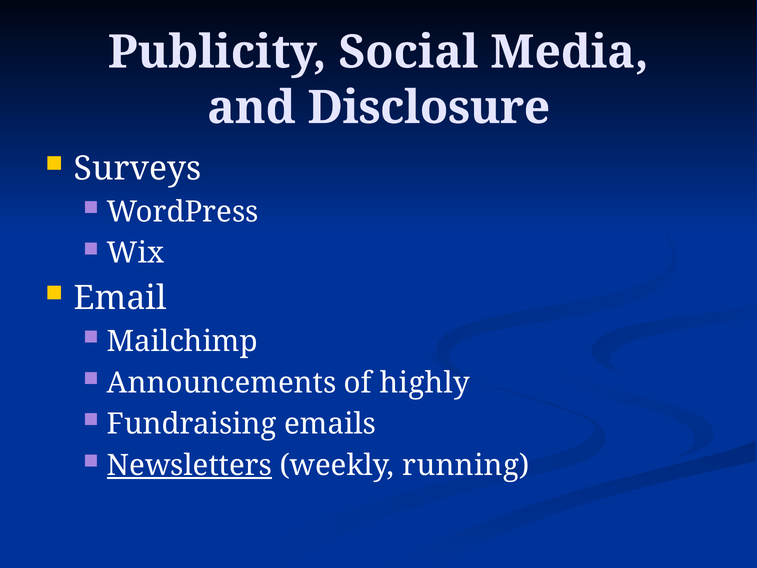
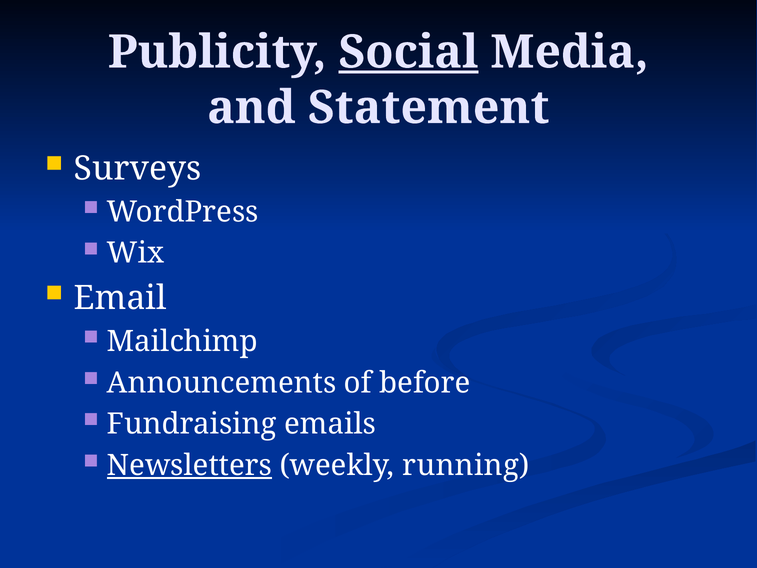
Social underline: none -> present
Disclosure: Disclosure -> Statement
highly: highly -> before
